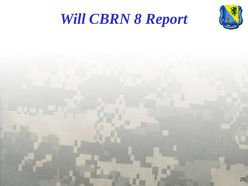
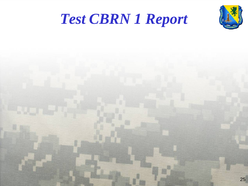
Will: Will -> Test
8: 8 -> 1
